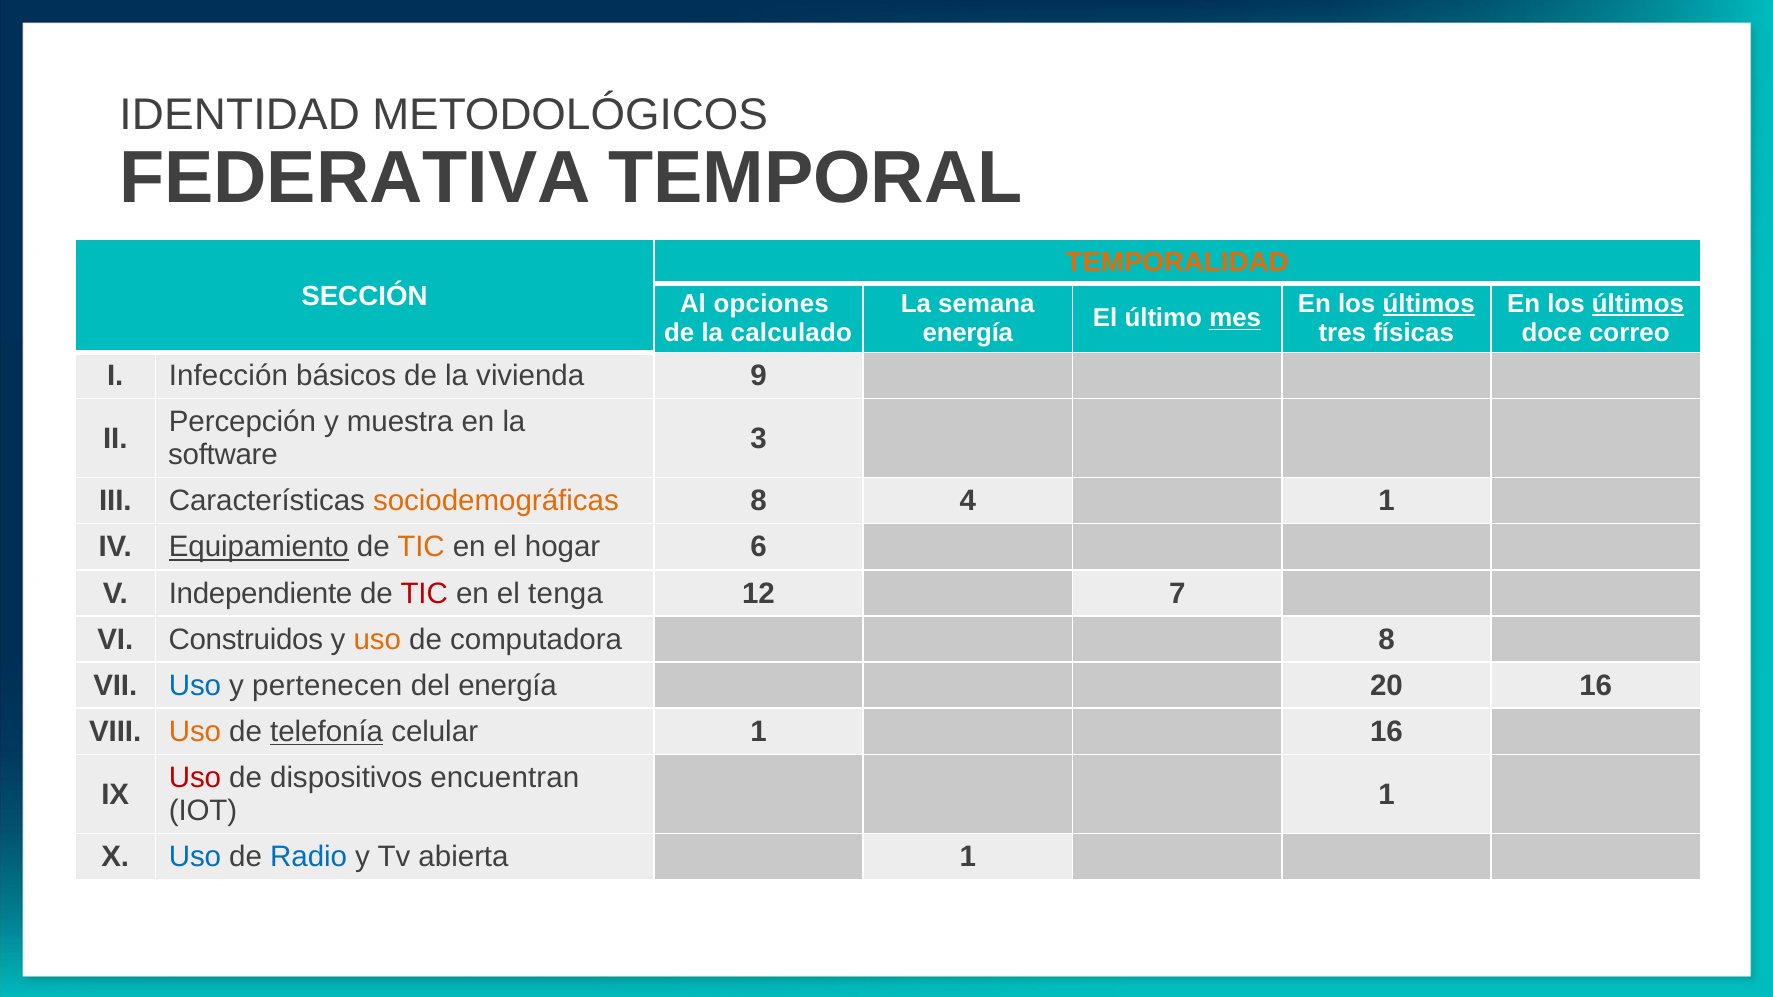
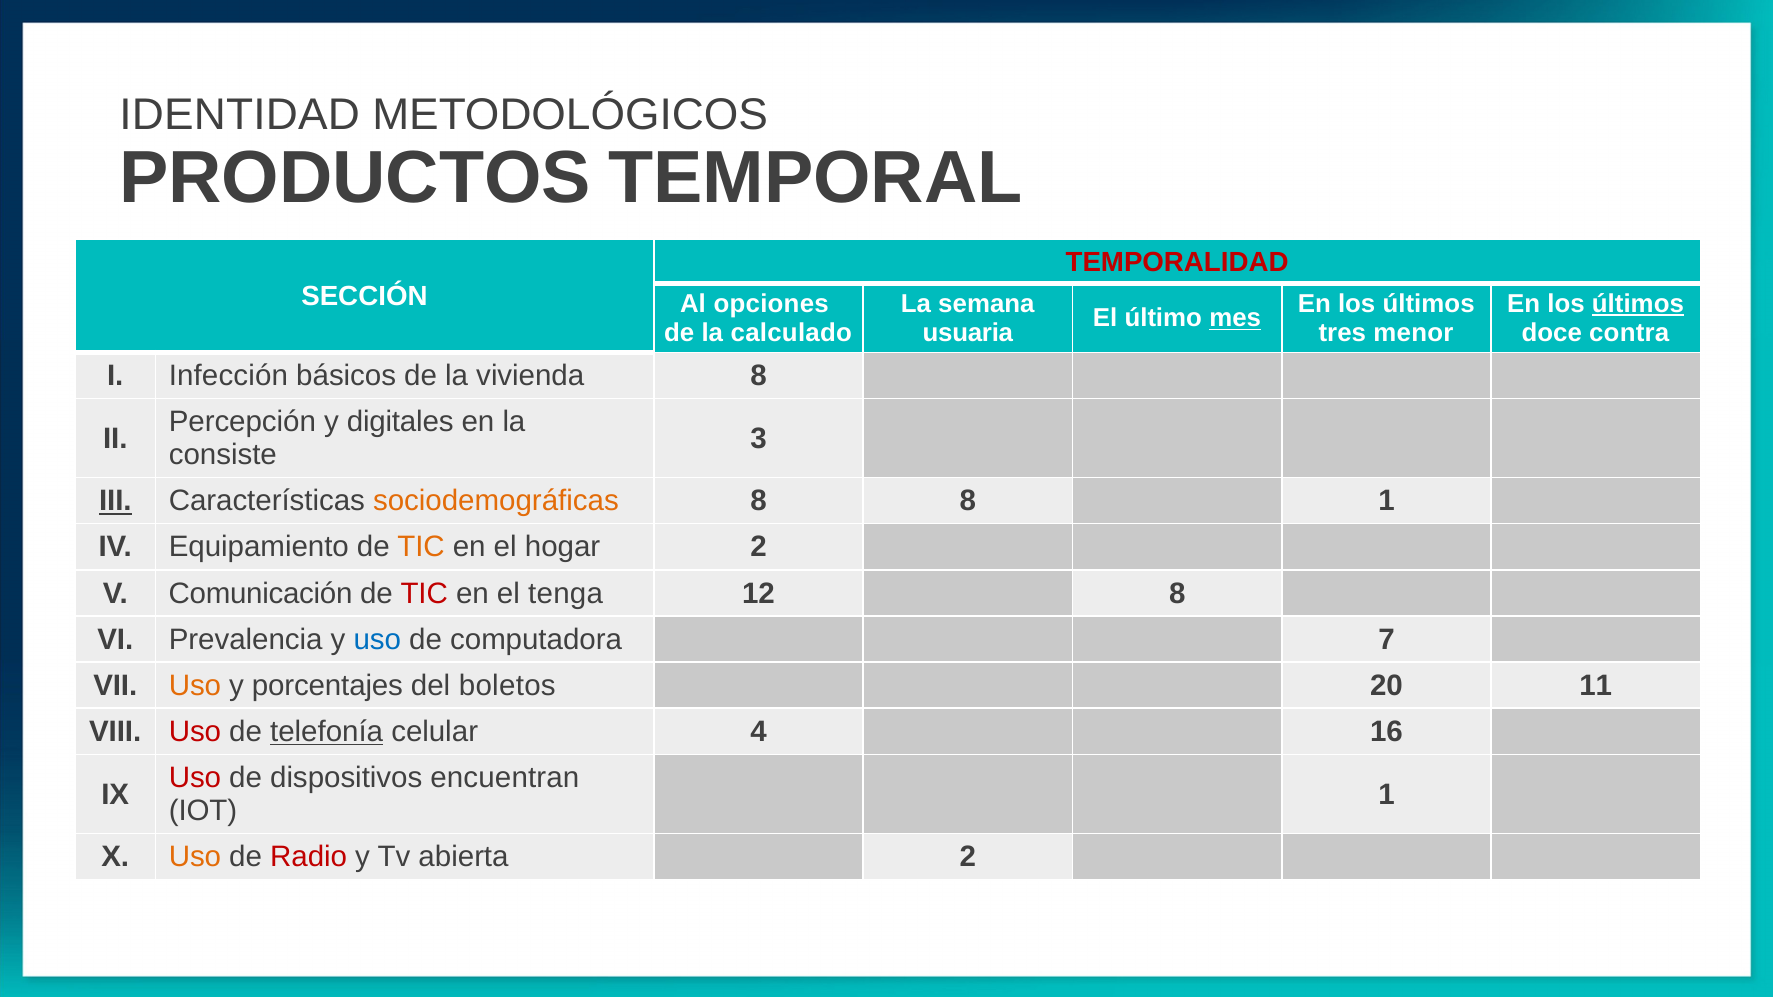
FEDERATIVA: FEDERATIVA -> PRODUCTOS
TEMPORALIDAD colour: orange -> red
últimos at (1429, 304) underline: present -> none
energía at (968, 333): energía -> usuaria
físicas: físicas -> menor
correo: correo -> contra
vivienda 9: 9 -> 8
muestra: muestra -> digitales
software: software -> consiste
III underline: none -> present
8 4: 4 -> 8
Equipamiento underline: present -> none
hogar 6: 6 -> 2
Independiente: Independiente -> Comunicación
12 7: 7 -> 8
Construidos: Construidos -> Prevalencia
uso at (377, 640) colour: orange -> blue
computadora 8: 8 -> 7
Uso at (195, 686) colour: blue -> orange
pertenecen: pertenecen -> porcentajes
del energía: energía -> boletos
20 16: 16 -> 11
Uso at (195, 732) colour: orange -> red
celular 1: 1 -> 4
Uso at (195, 857) colour: blue -> orange
Radio colour: blue -> red
abierta 1: 1 -> 2
